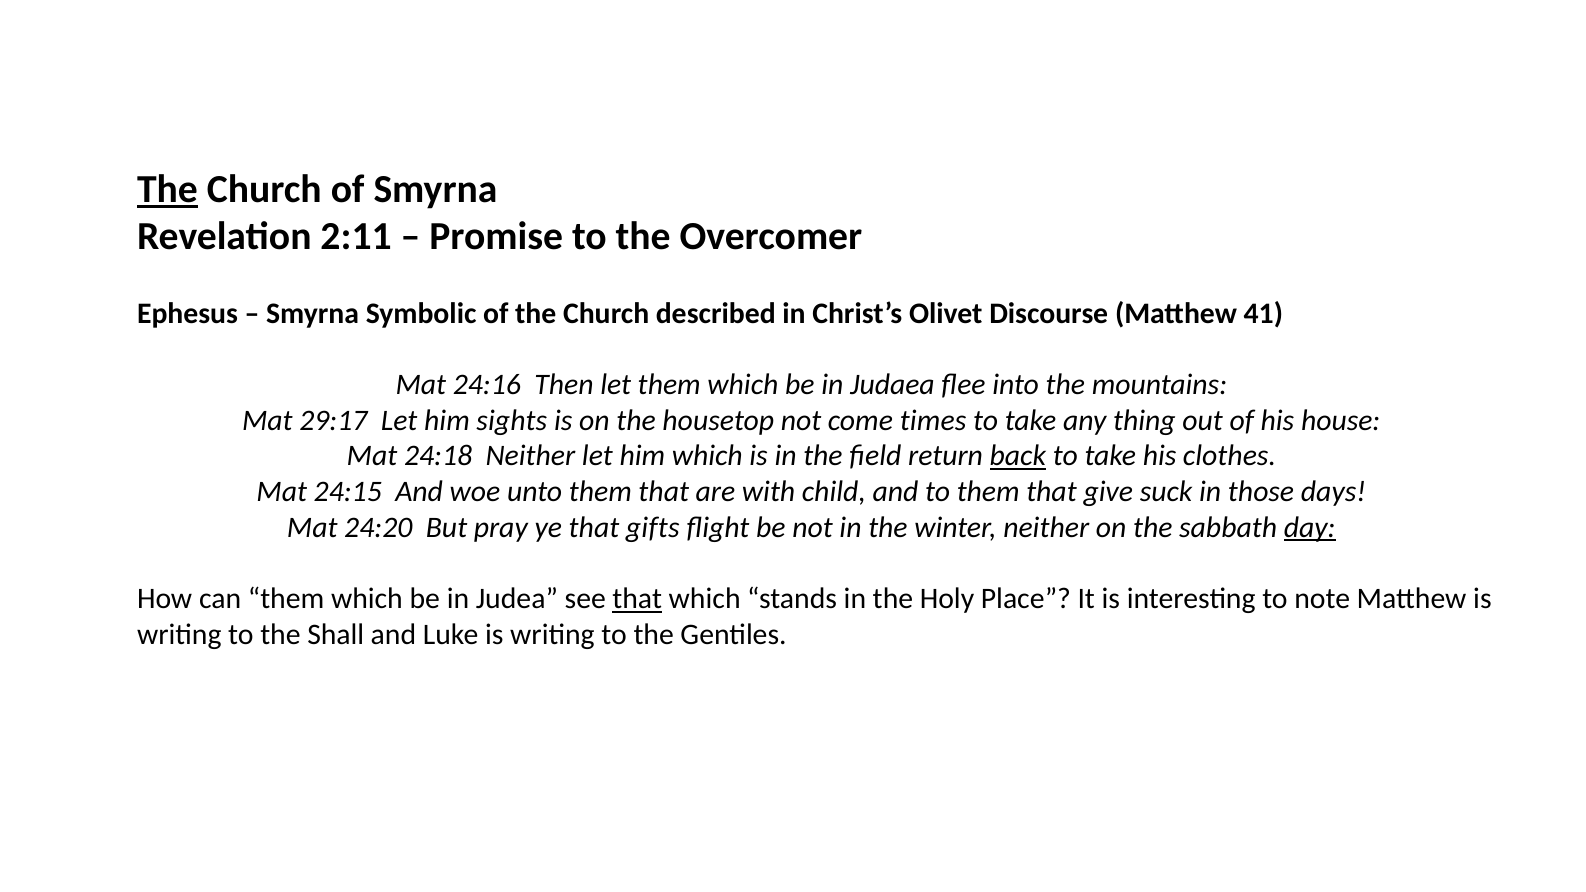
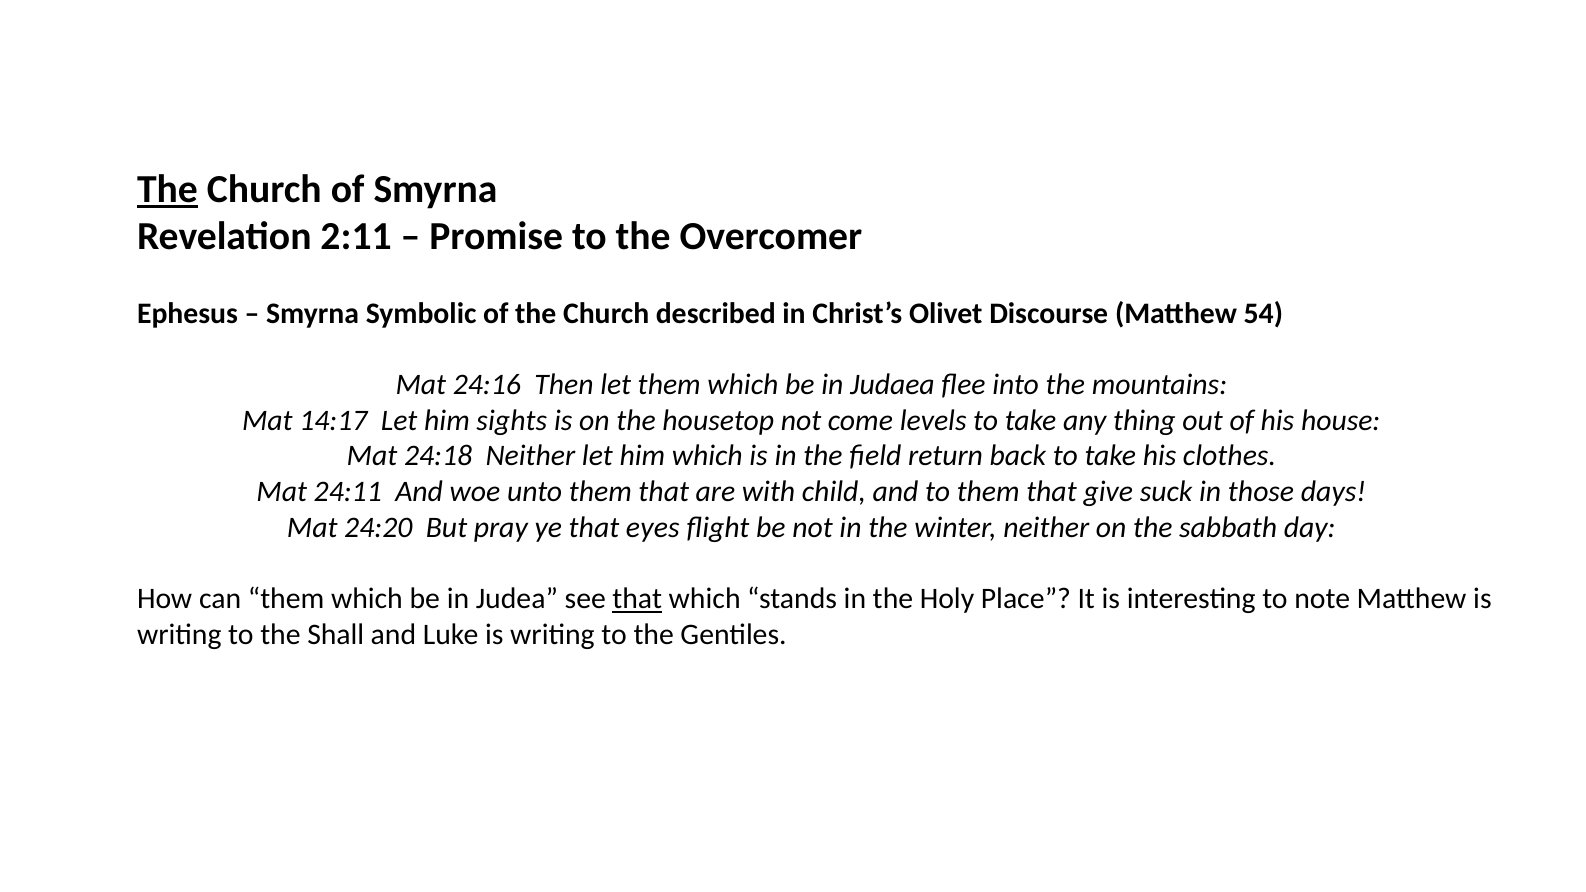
41: 41 -> 54
29:17: 29:17 -> 14:17
times: times -> levels
back underline: present -> none
24:15: 24:15 -> 24:11
gifts: gifts -> eyes
day underline: present -> none
